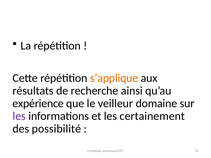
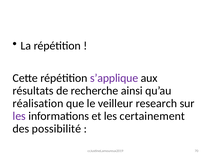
s’applique colour: orange -> purple
expérience: expérience -> réalisation
domaine: domaine -> research
